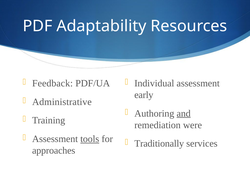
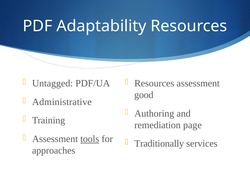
Feedback: Feedback -> Untagged
Individual at (154, 83): Individual -> Resources
early: early -> good
and underline: present -> none
were: were -> page
